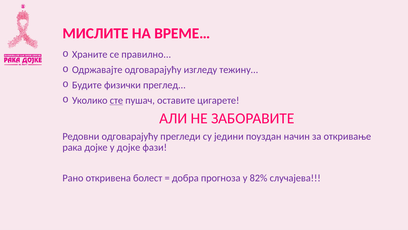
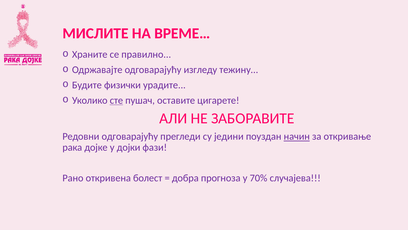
преглед: преглед -> урадите
начин underline: none -> present
у дојке: дојке -> дојки
82%: 82% -> 70%
